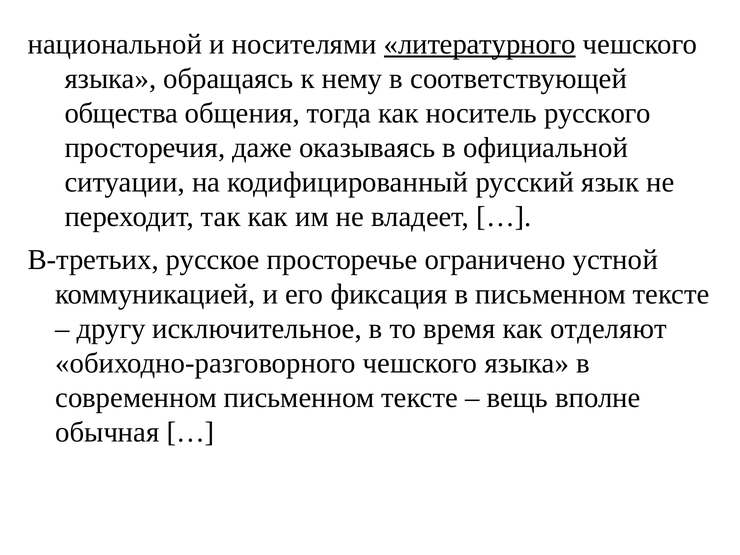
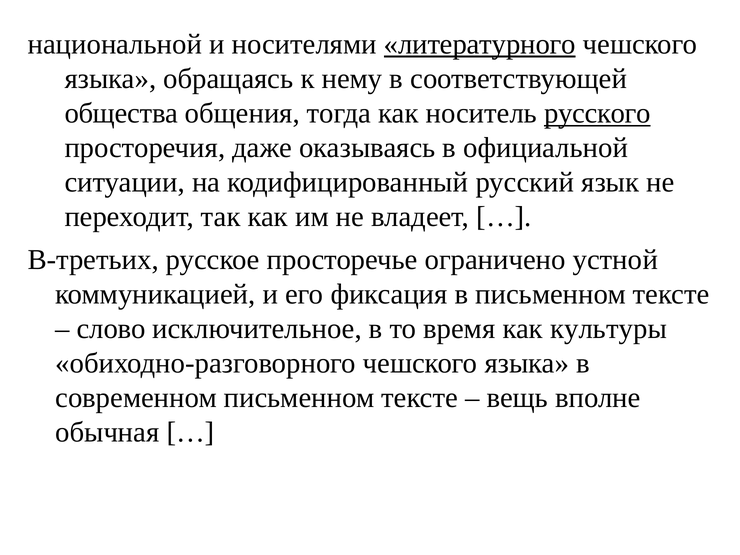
русского underline: none -> present
другу: другу -> слово
отделяют: отделяют -> культуры
